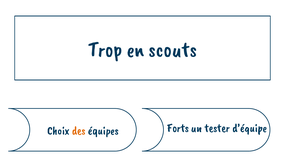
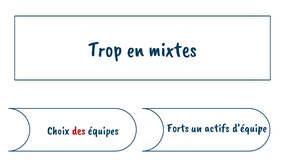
scouts: scouts -> mixtes
des colour: orange -> red
tester: tester -> actifs
